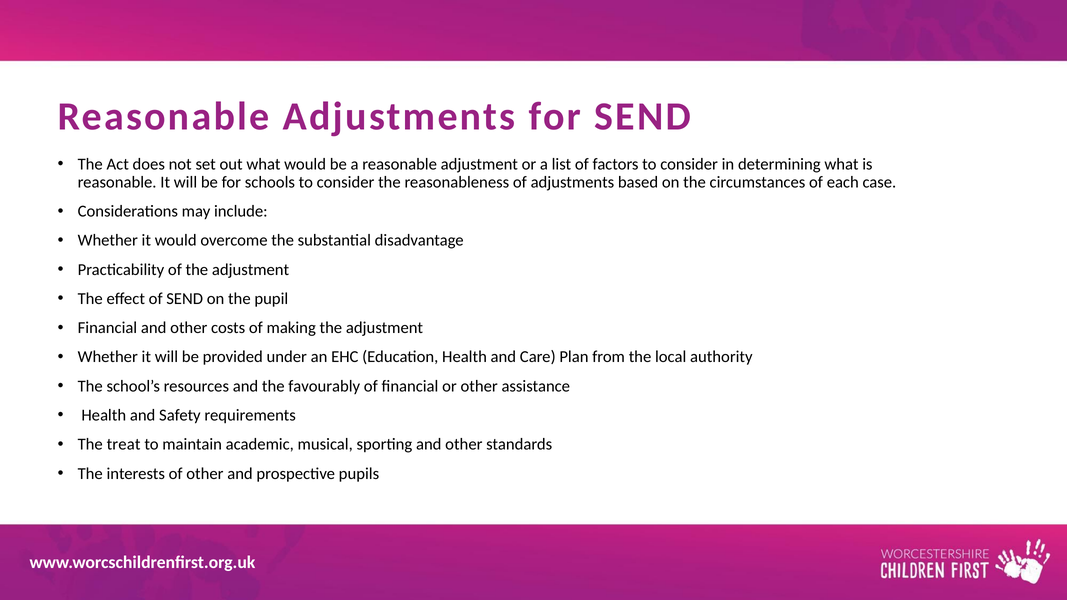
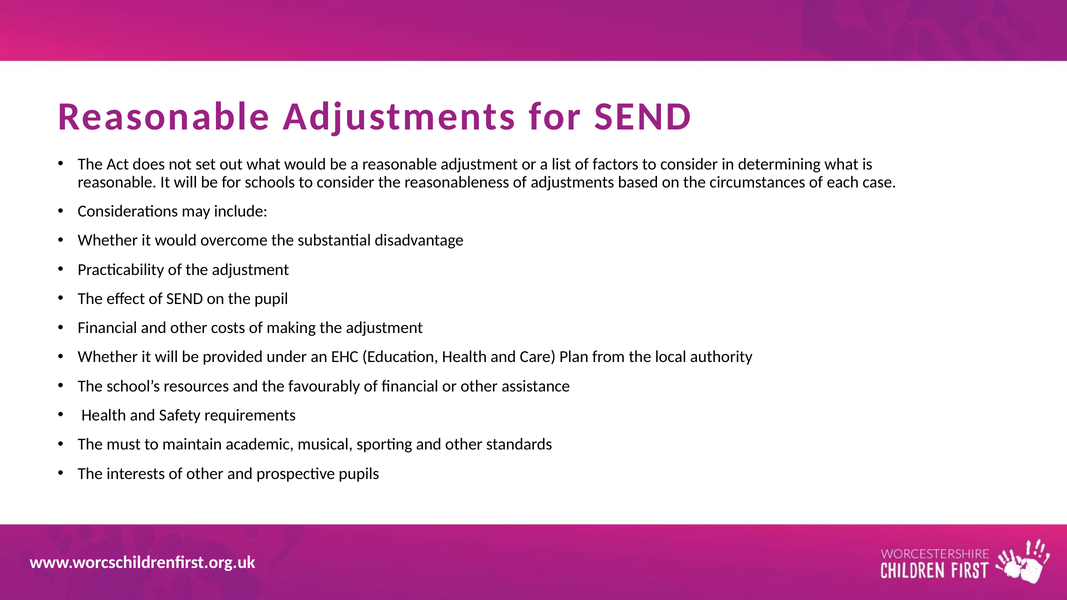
treat: treat -> must
